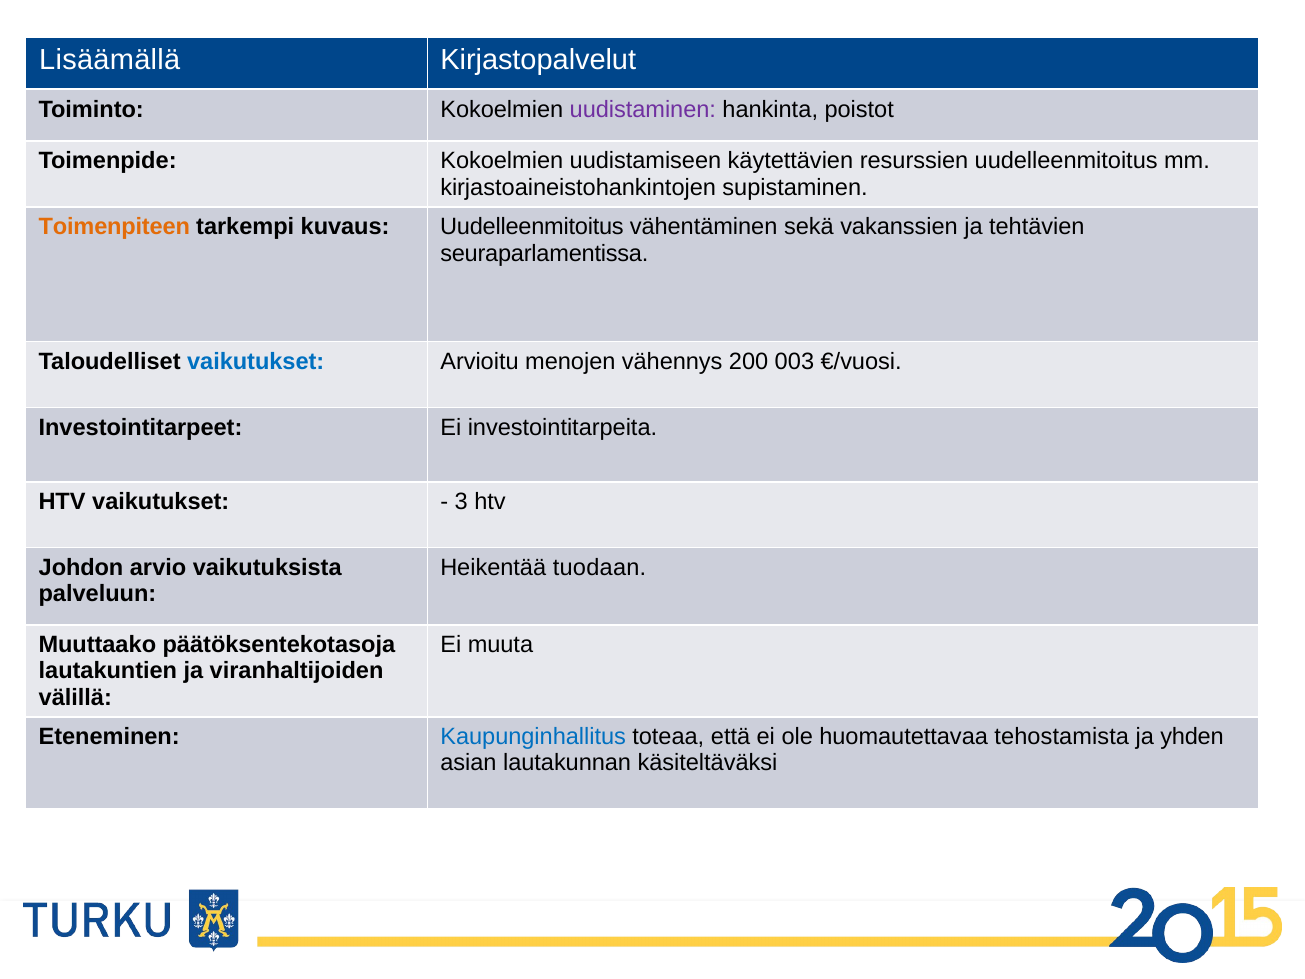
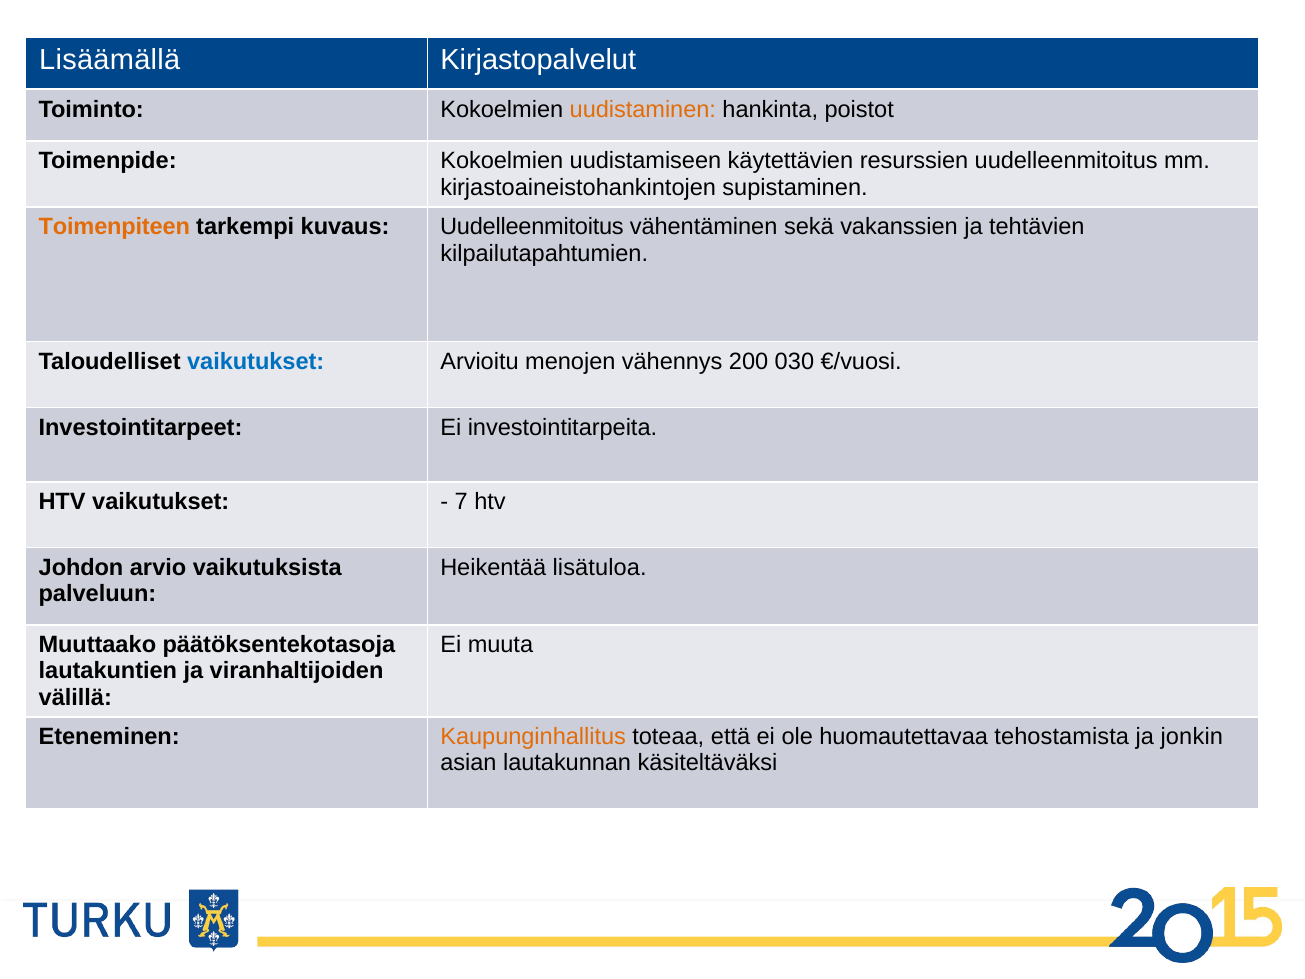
uudistaminen colour: purple -> orange
seuraparlamentissa: seuraparlamentissa -> kilpailutapahtumien
003: 003 -> 030
3: 3 -> 7
tuodaan: tuodaan -> lisätuloa
Kaupunginhallitus colour: blue -> orange
yhden: yhden -> jonkin
